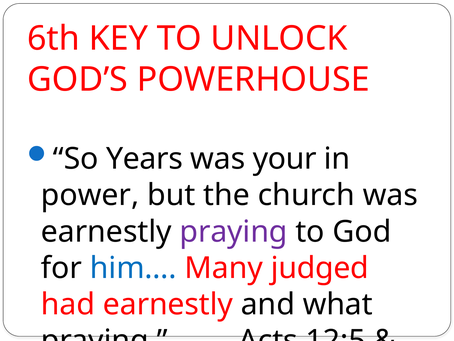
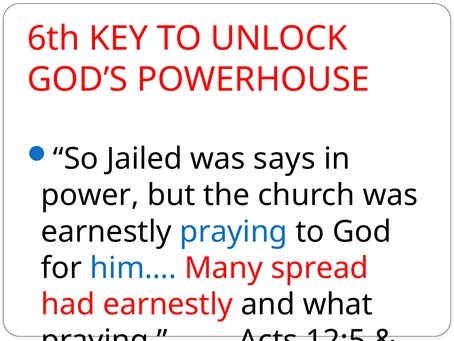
Years: Years -> Jailed
your: your -> says
praying at (234, 231) colour: purple -> blue
judged: judged -> spread
